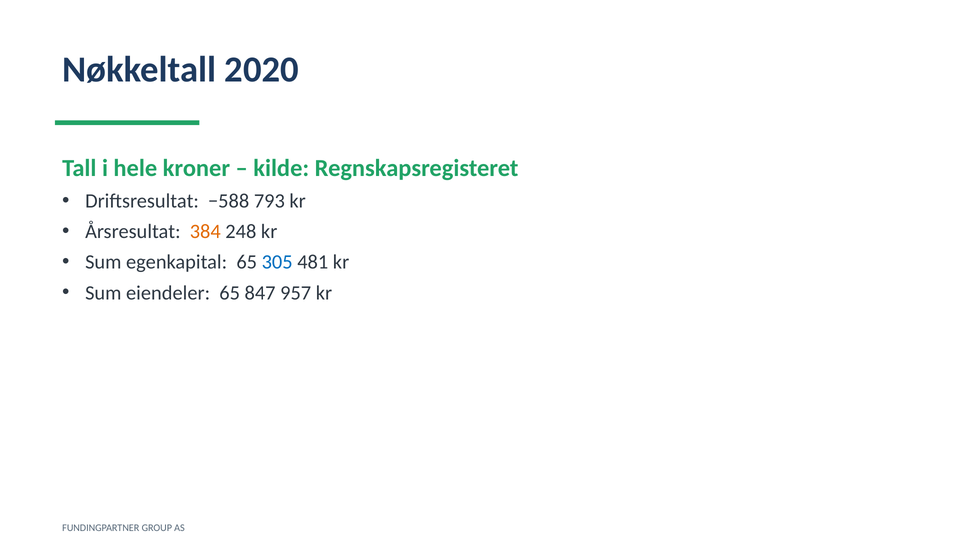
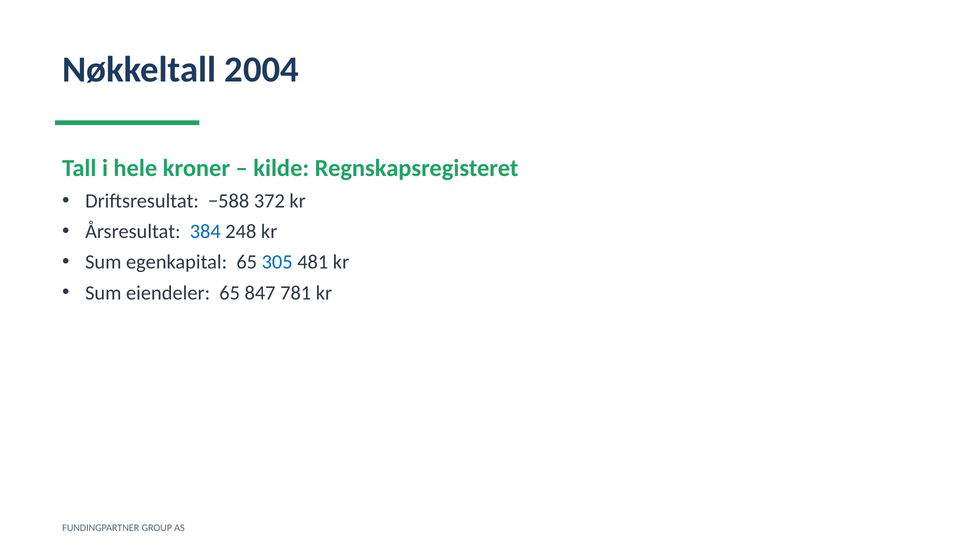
2020: 2020 -> 2004
793: 793 -> 372
384 colour: orange -> blue
957: 957 -> 781
